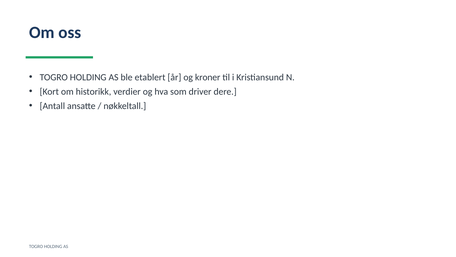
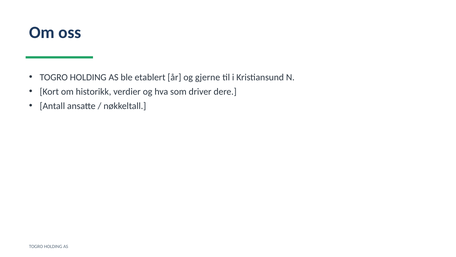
kroner: kroner -> gjerne
